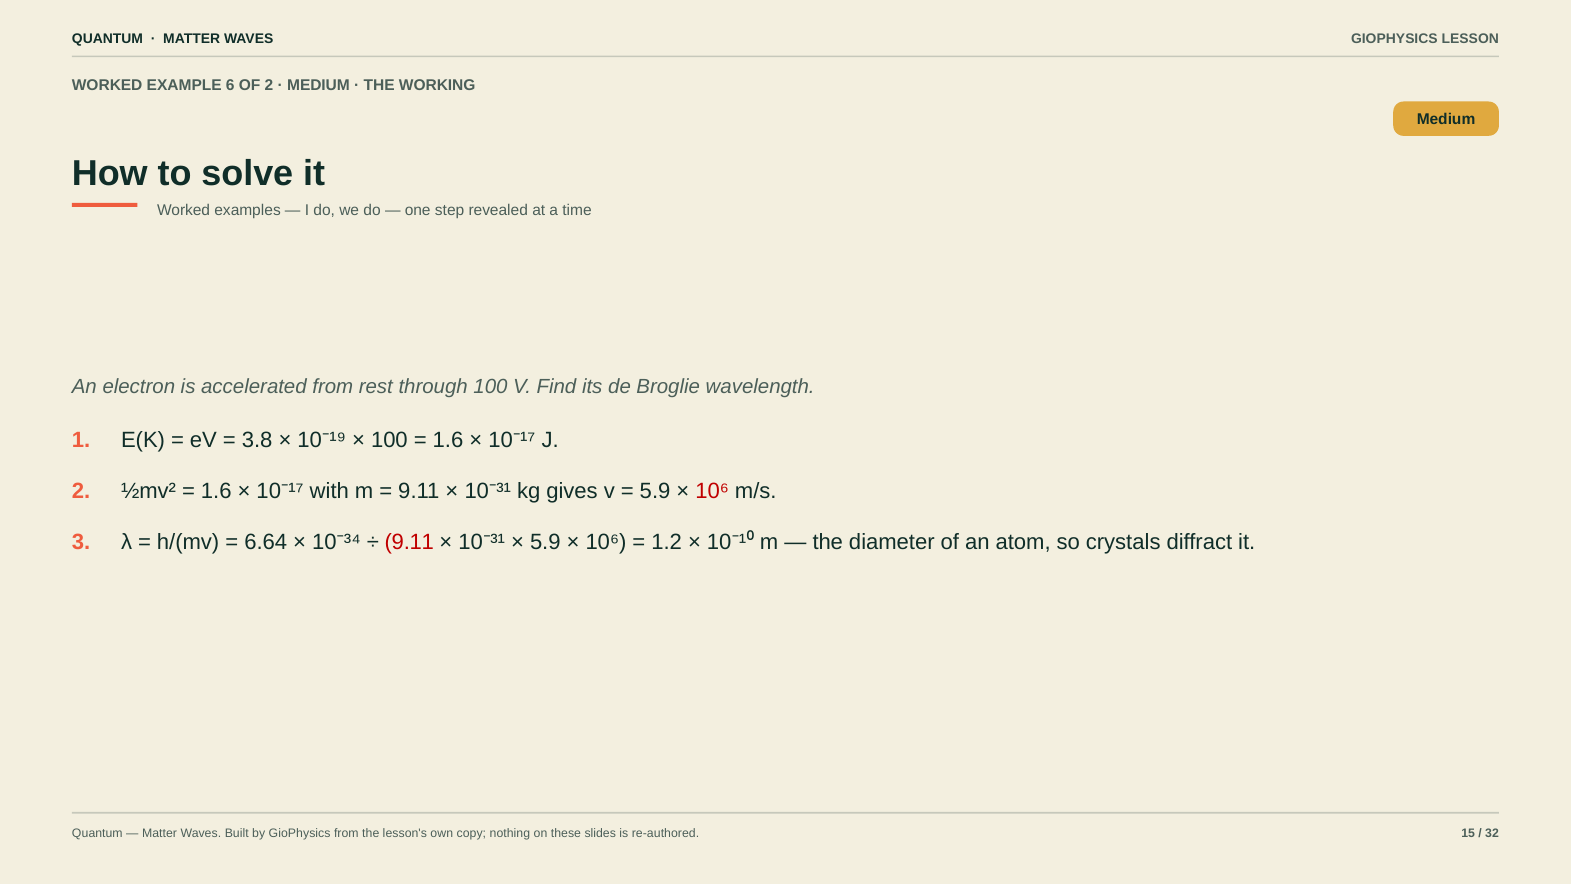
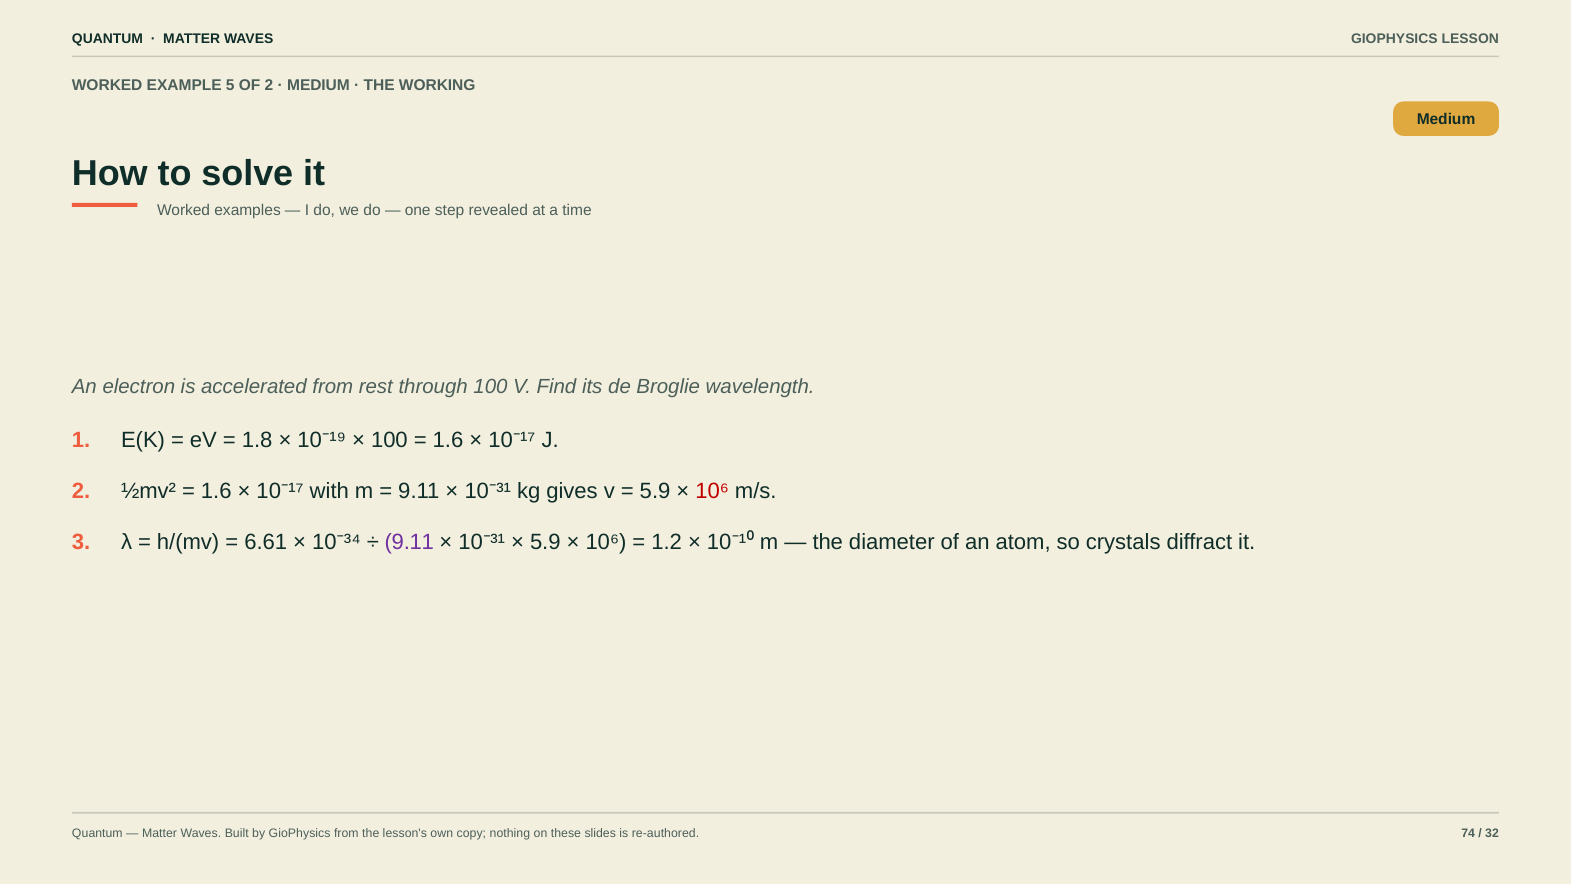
6: 6 -> 5
3.8: 3.8 -> 1.8
6.64: 6.64 -> 6.61
9.11 at (409, 542) colour: red -> purple
15: 15 -> 74
